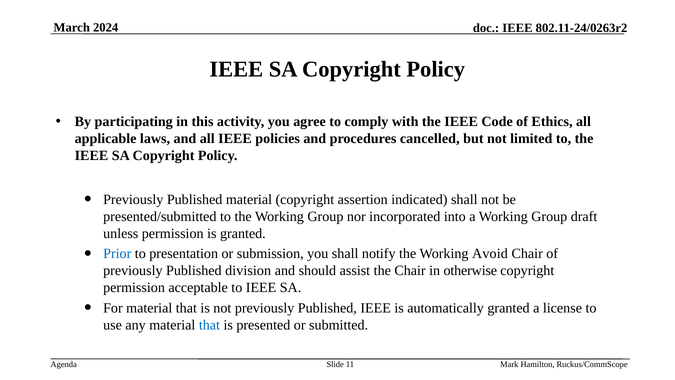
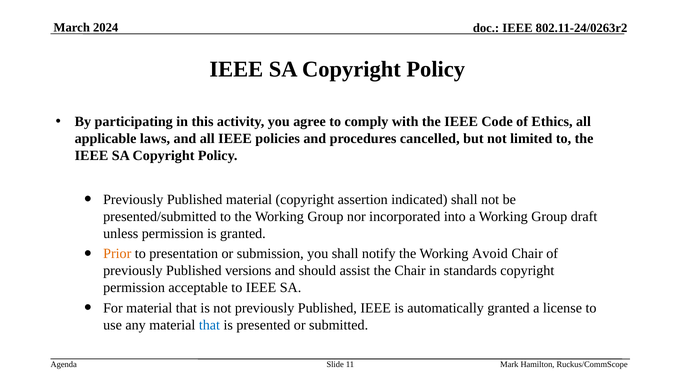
Prior colour: blue -> orange
division: division -> versions
otherwise: otherwise -> standards
